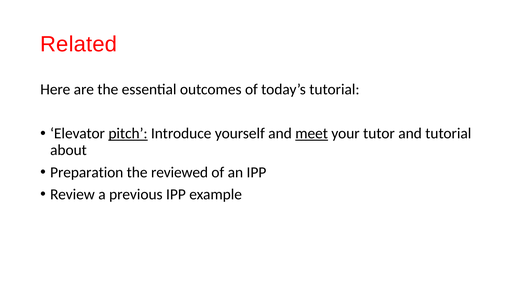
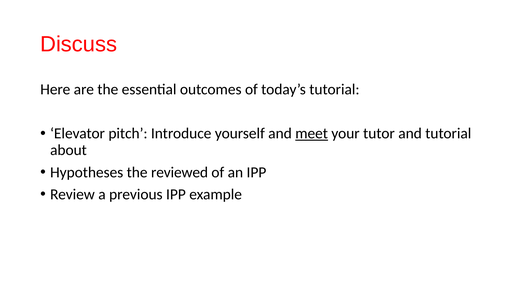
Related: Related -> Discuss
pitch underline: present -> none
Preparation: Preparation -> Hypotheses
